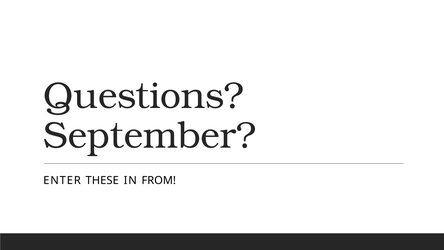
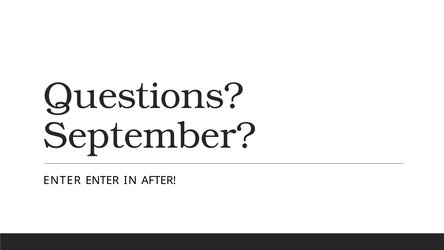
ENTER THESE: THESE -> ENTER
FROM: FROM -> AFTER
